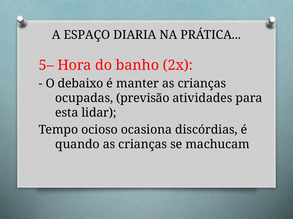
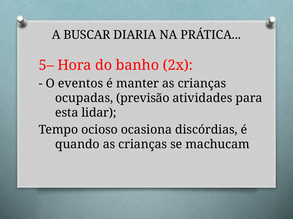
ESPAÇO: ESPAÇO -> BUSCAR
debaixo: debaixo -> eventos
